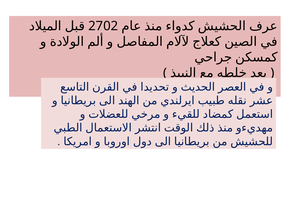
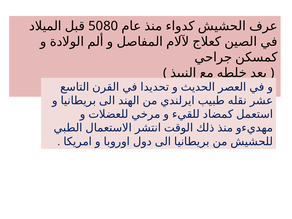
2702: 2702 -> 5080
